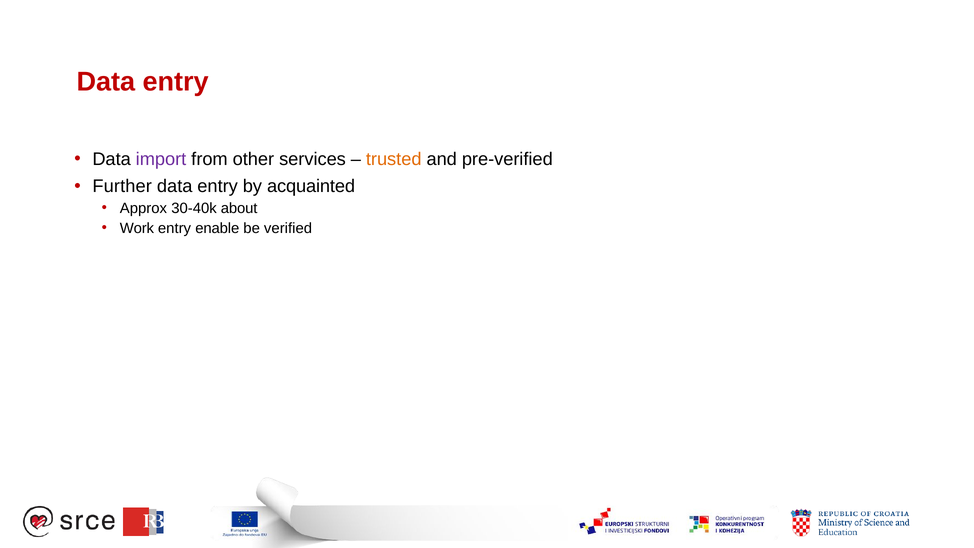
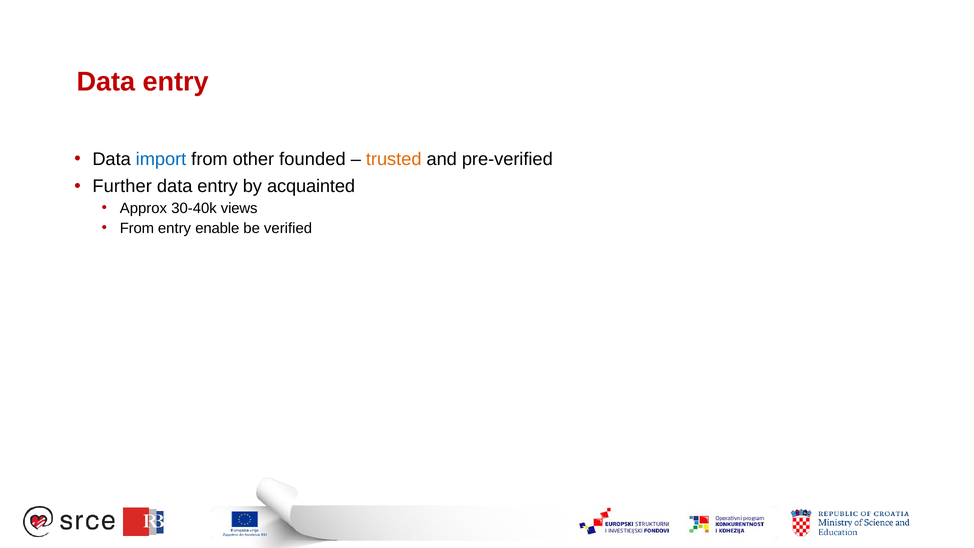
import colour: purple -> blue
services: services -> founded
about: about -> views
Work at (137, 228): Work -> From
